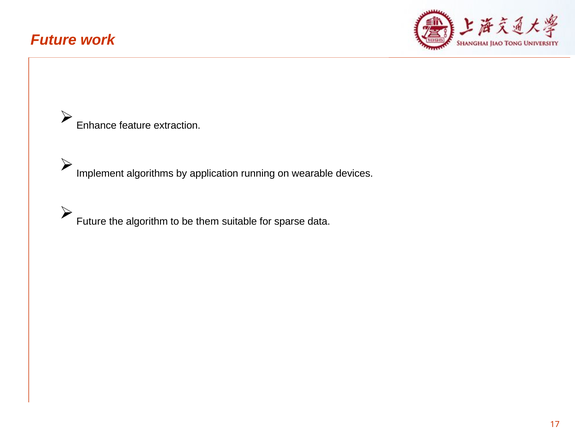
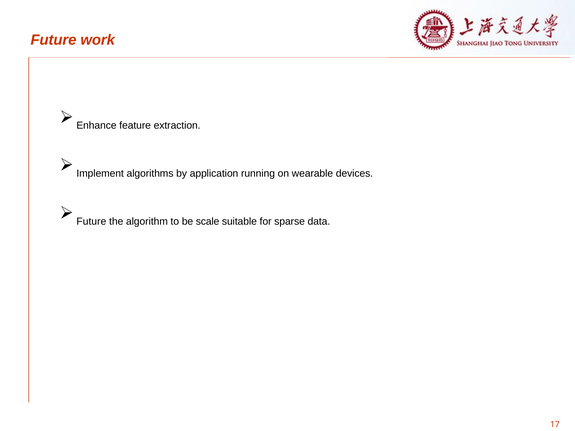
them: them -> scale
